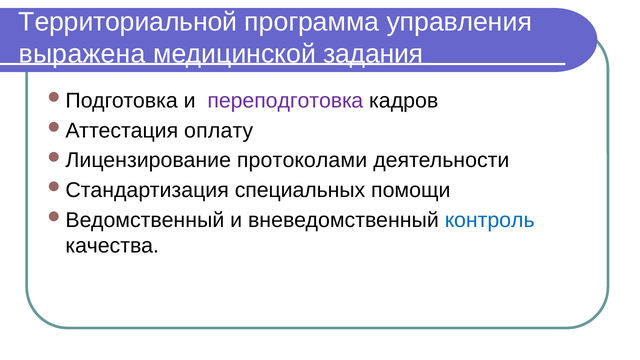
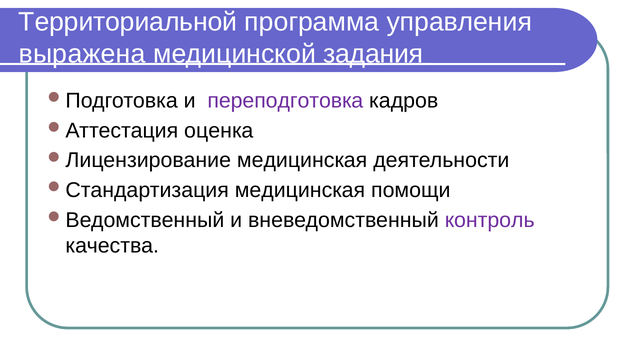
оплату: оплату -> оценка
протоколами at (302, 160): протоколами -> медицинская
специальных at (300, 190): специальных -> медицинская
контроль colour: blue -> purple
